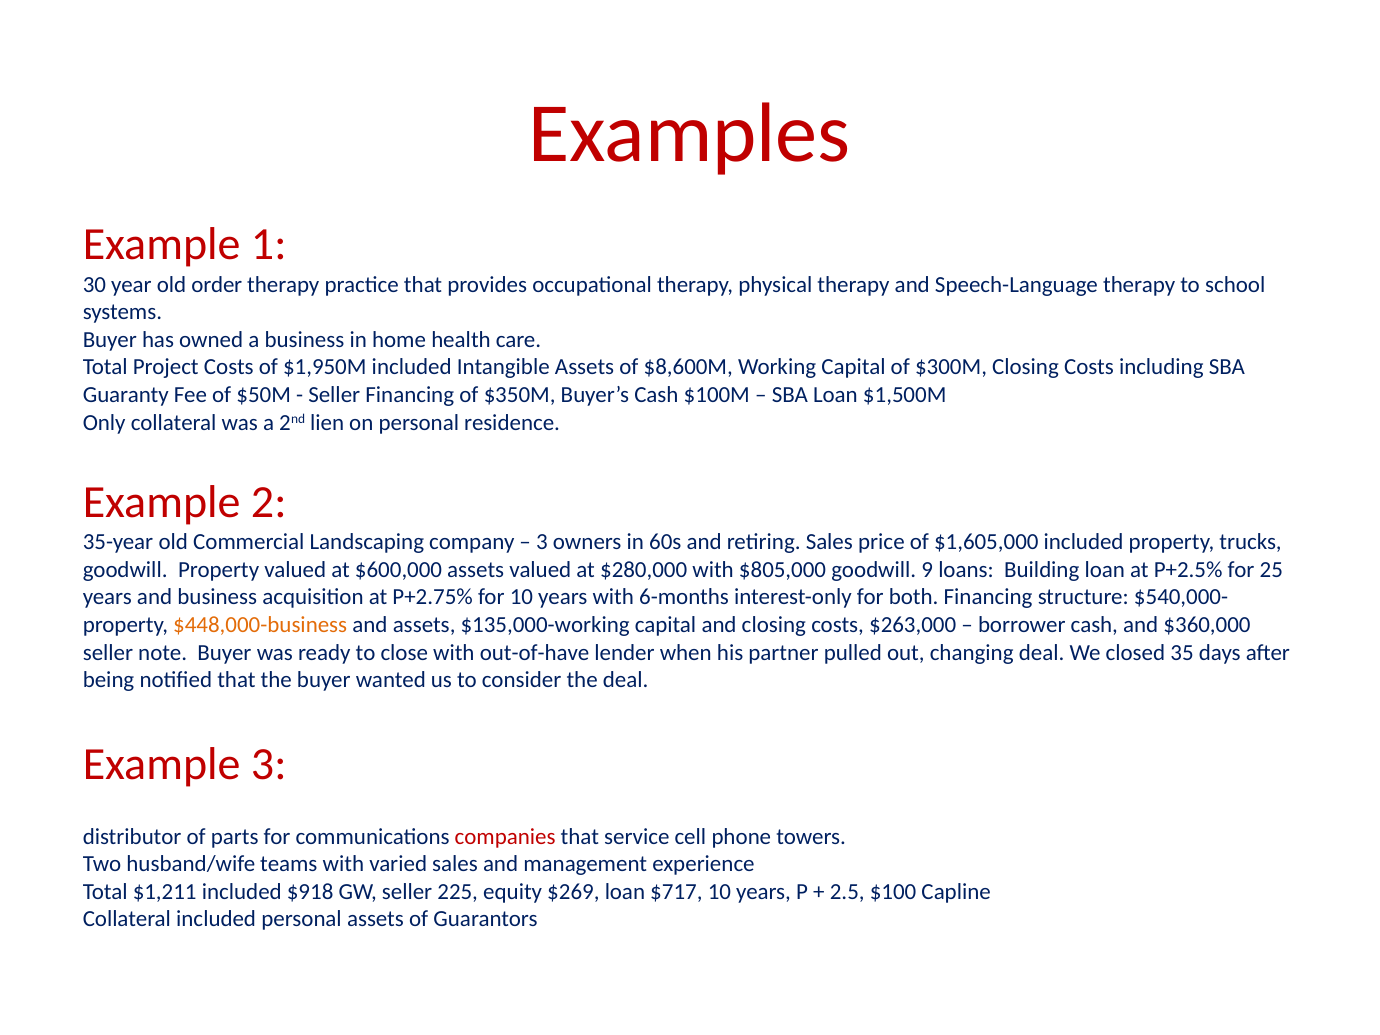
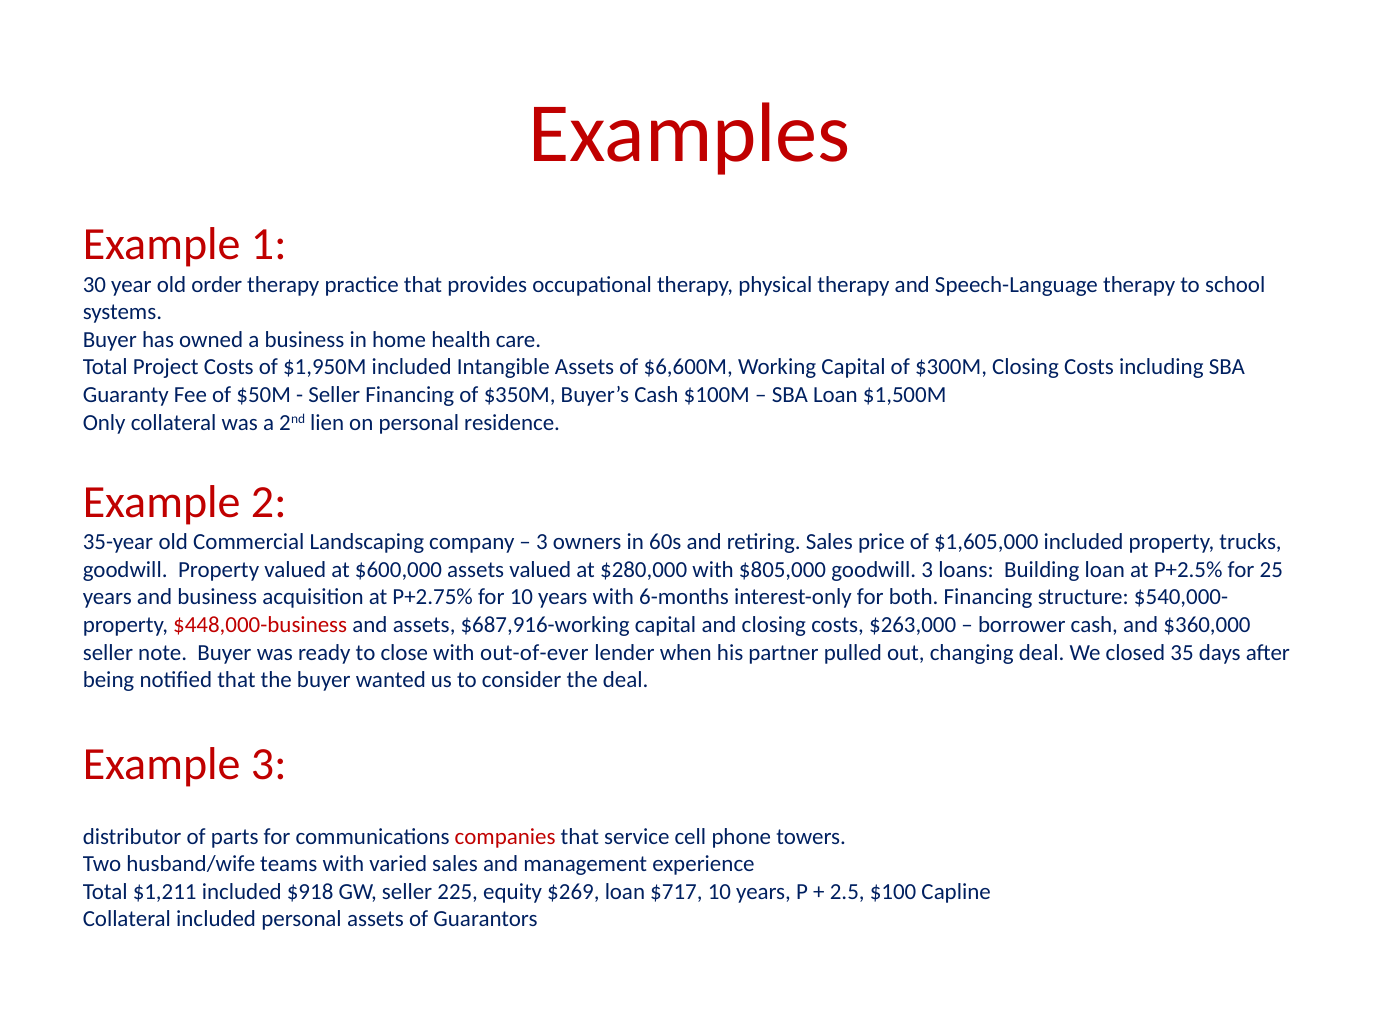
$8,600M: $8,600M -> $6,600M
goodwill 9: 9 -> 3
$448,000-business colour: orange -> red
$135,000-working: $135,000-working -> $687,916-working
out-of-have: out-of-have -> out-of-ever
